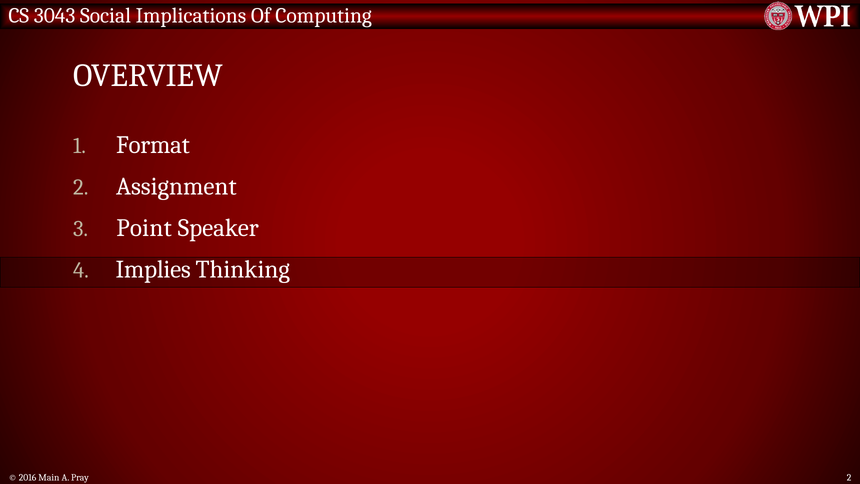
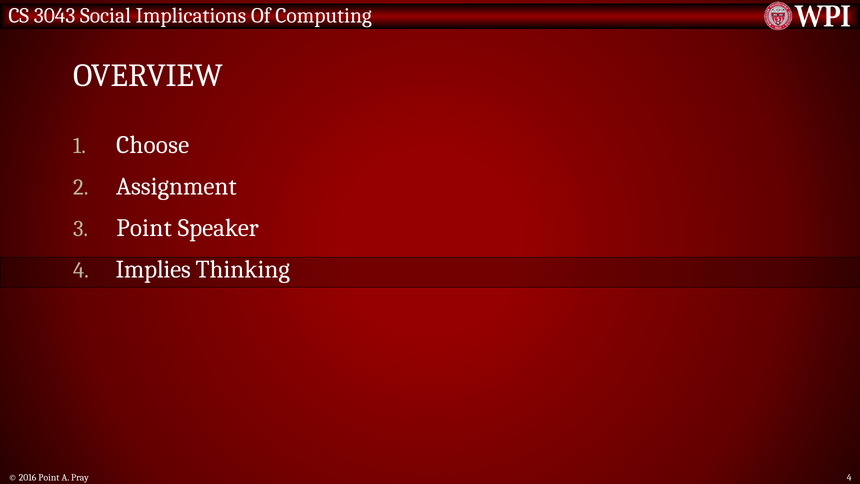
Format: Format -> Choose
2016 Main: Main -> Point
Pray 2: 2 -> 4
